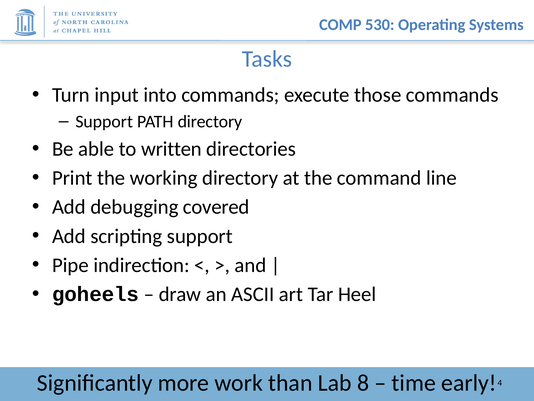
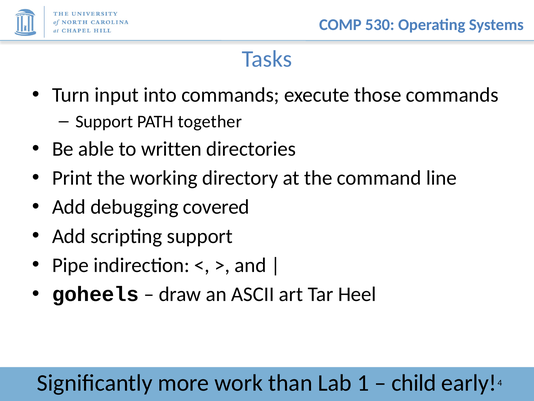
PATH directory: directory -> together
8: 8 -> 1
time: time -> child
